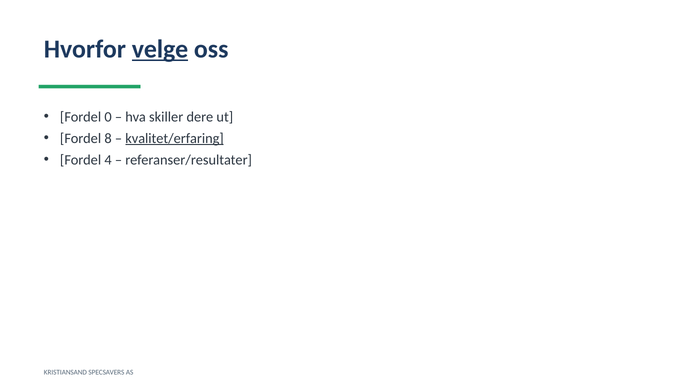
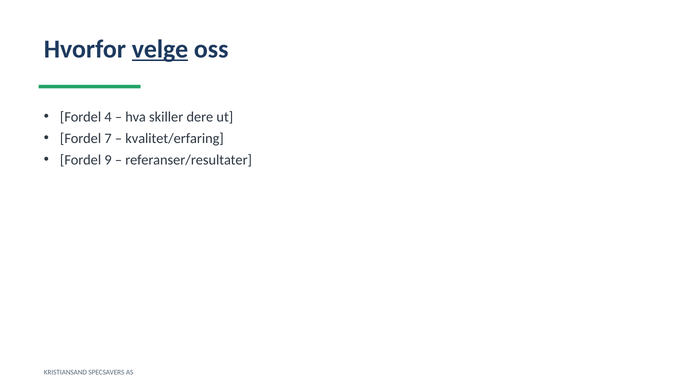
0: 0 -> 4
8: 8 -> 7
kvalitet/erfaring underline: present -> none
4: 4 -> 9
